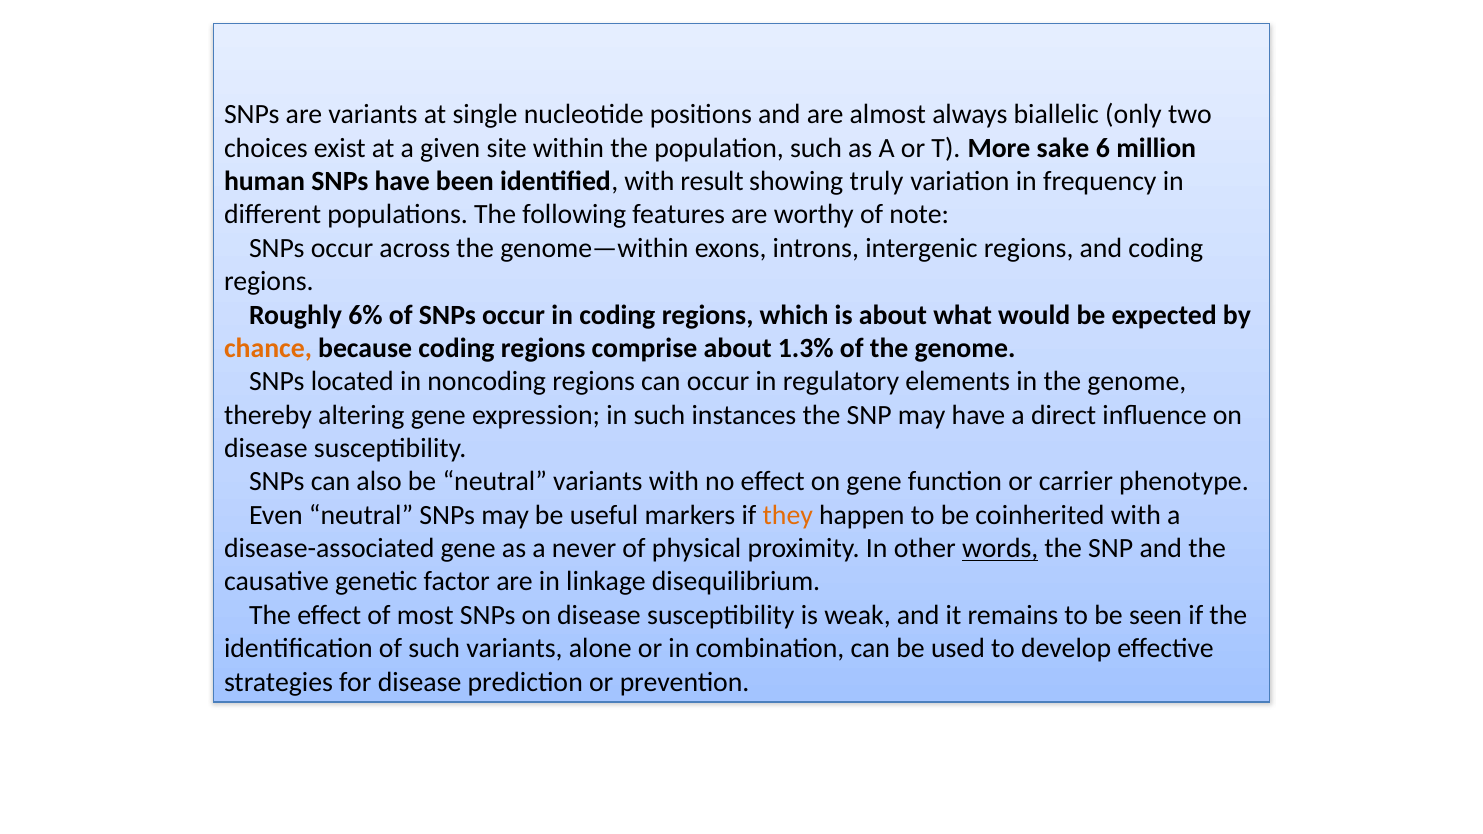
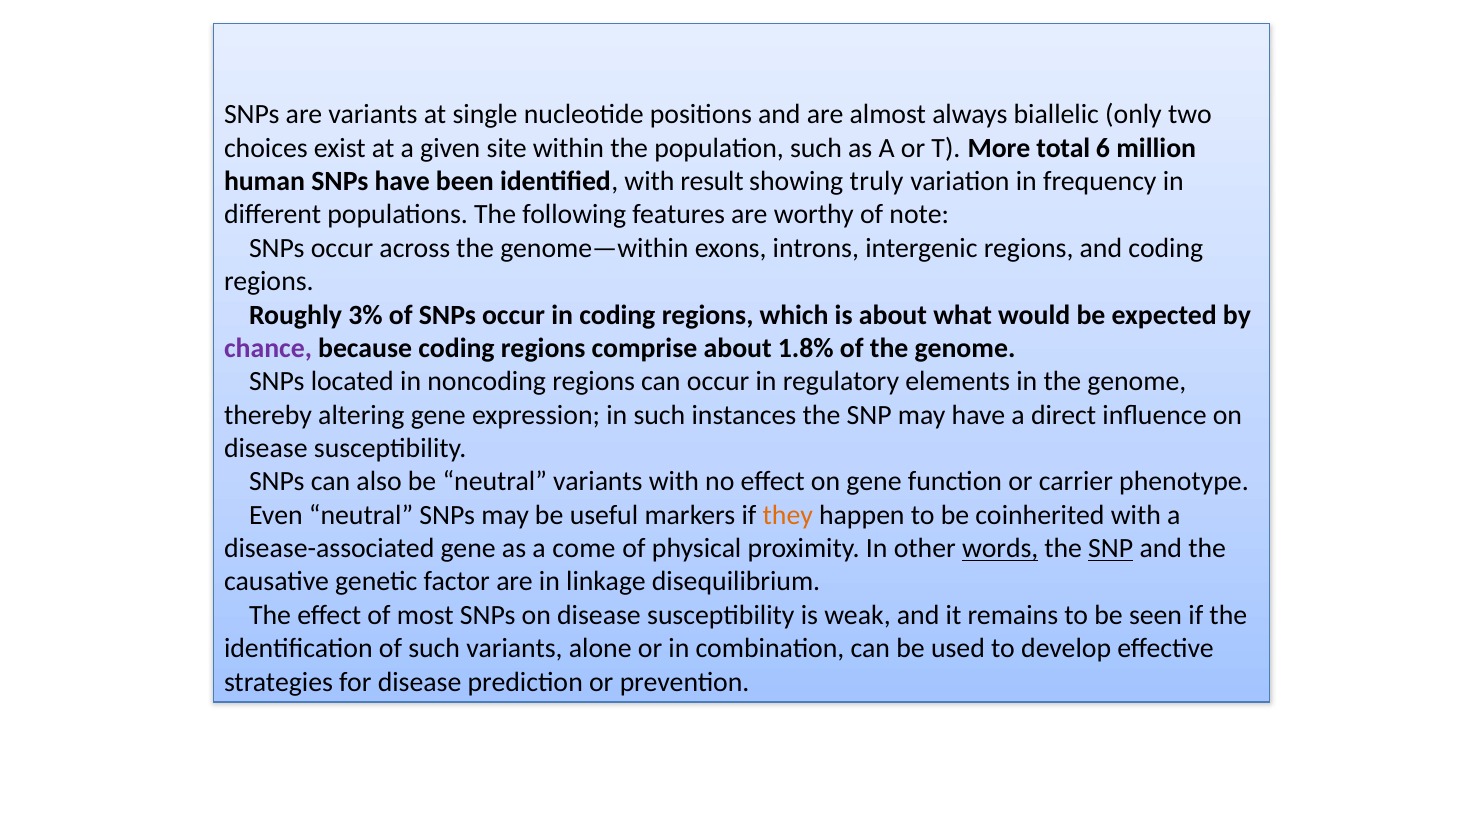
sake: sake -> total
6%: 6% -> 3%
chance colour: orange -> purple
1.3%: 1.3% -> 1.8%
never: never -> come
SNP at (1111, 549) underline: none -> present
